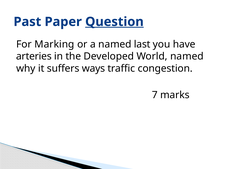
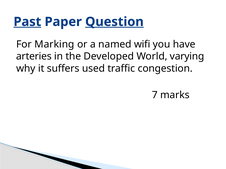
Past underline: none -> present
last: last -> wifi
World named: named -> varying
ways: ways -> used
